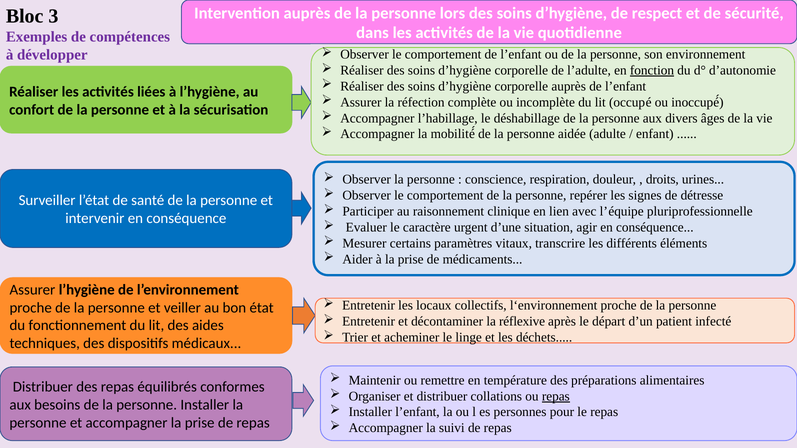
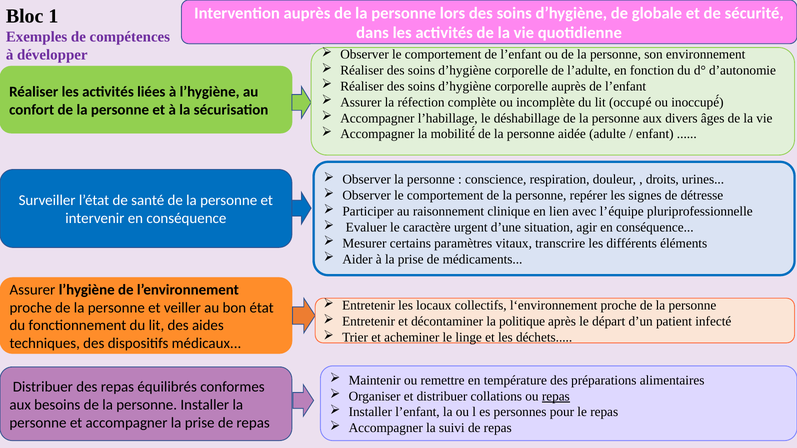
respect: respect -> globale
3: 3 -> 1
fonction underline: present -> none
réflexive: réflexive -> politique
